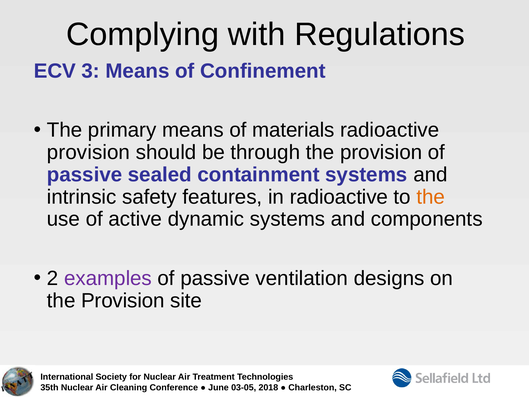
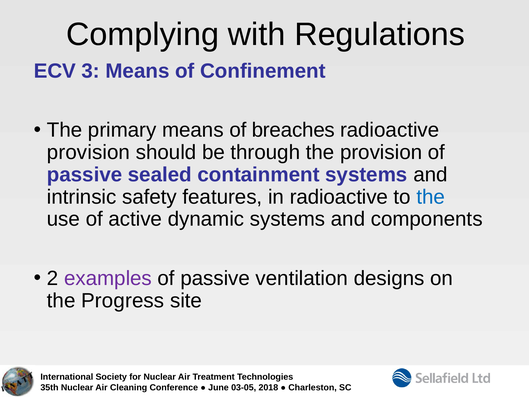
materials: materials -> breaches
the at (431, 197) colour: orange -> blue
Provision at (123, 300): Provision -> Progress
